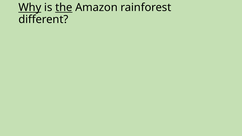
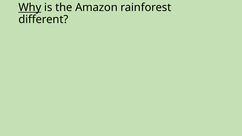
the underline: present -> none
